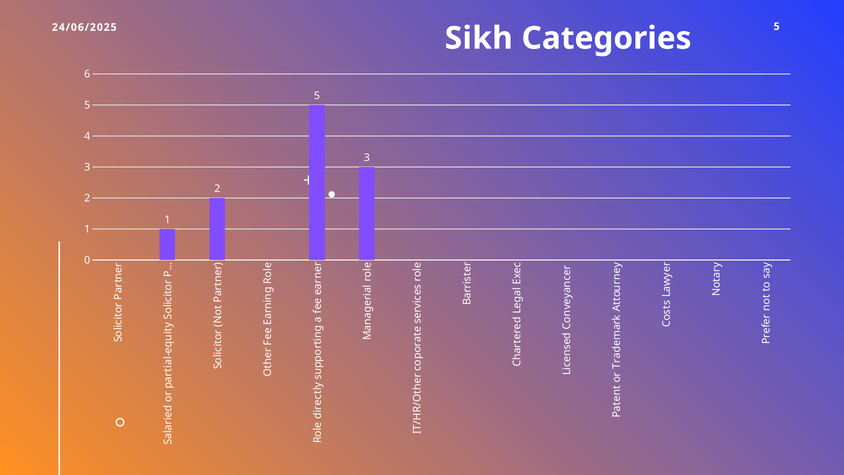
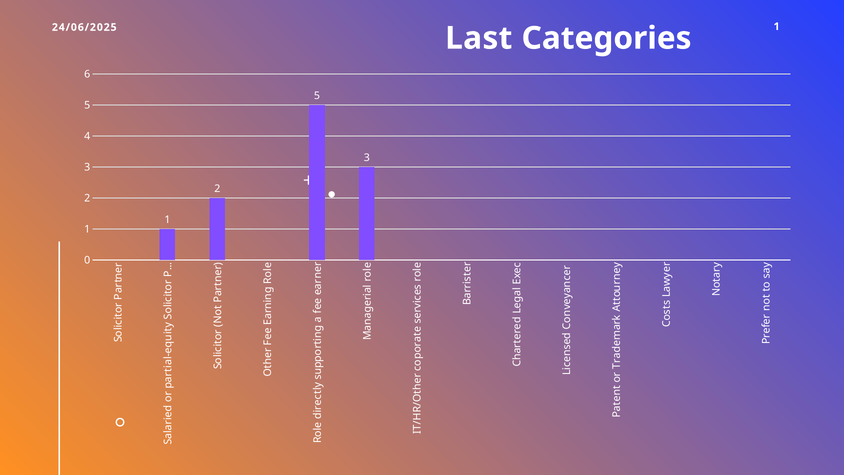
24/06/2025 5: 5 -> 1
Sikh: Sikh -> Last
